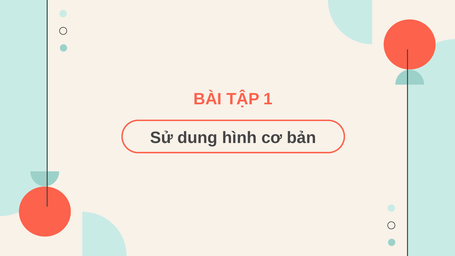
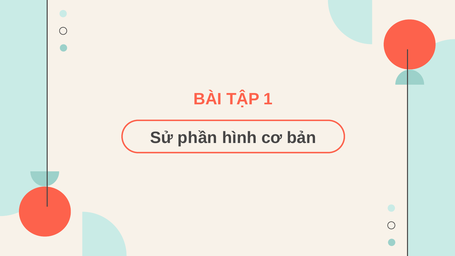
dung: dung -> phần
